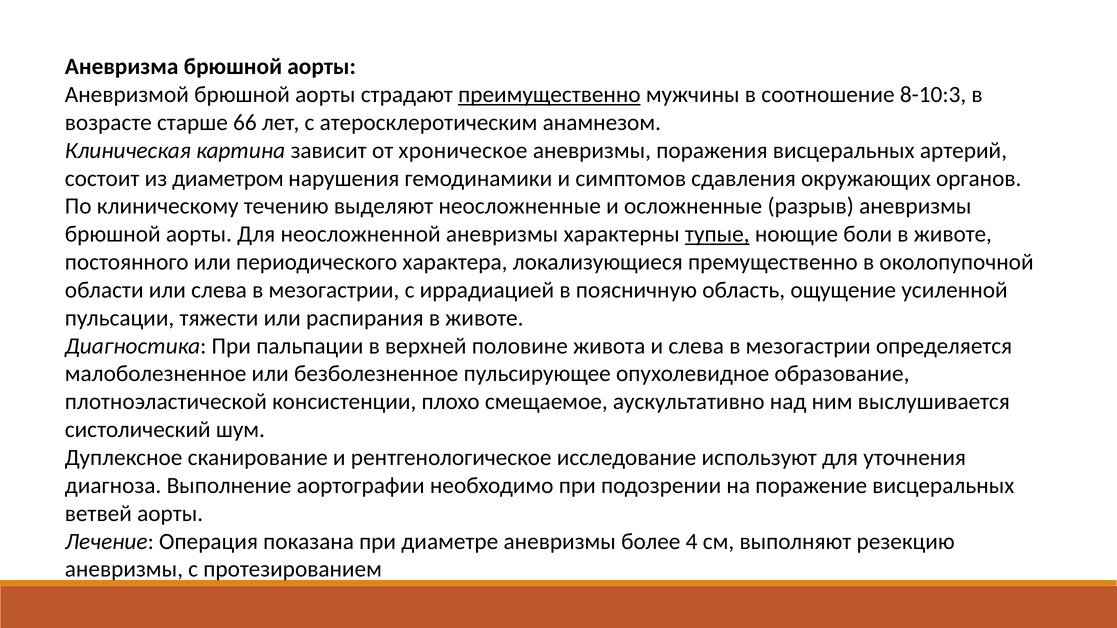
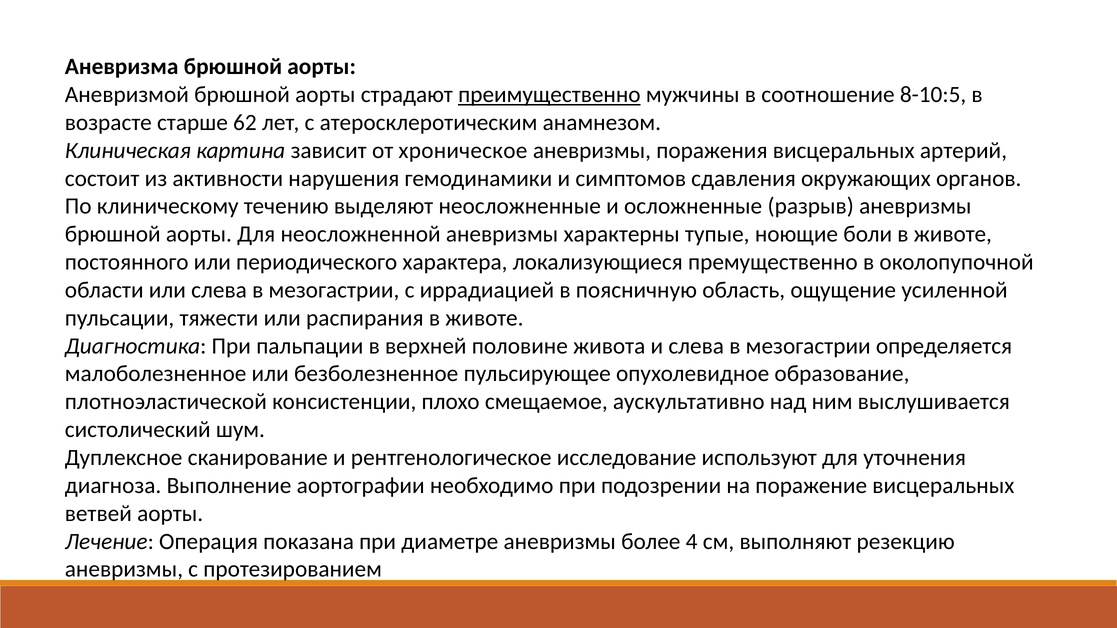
8-10:3: 8-10:3 -> 8-10:5
66: 66 -> 62
диаметром: диаметром -> активности
тупые underline: present -> none
